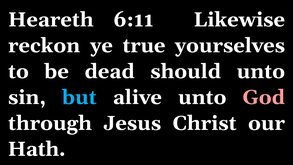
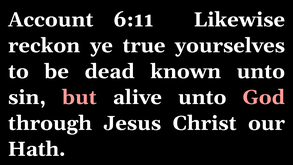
Heareth: Heareth -> Account
should: should -> known
but colour: light blue -> pink
